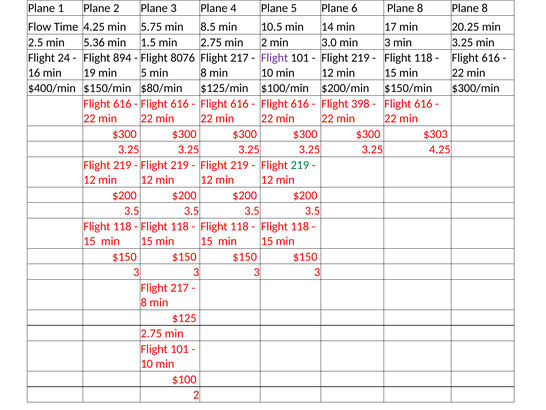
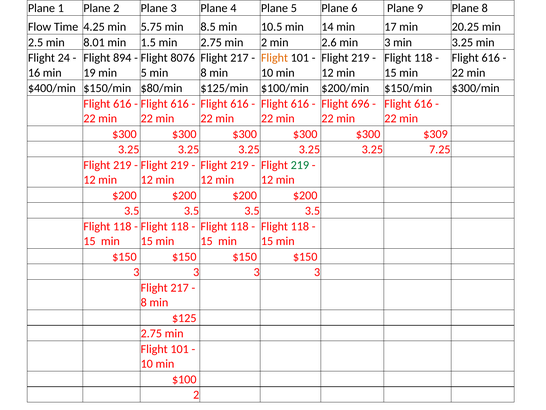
6 Plane 8: 8 -> 9
5.36: 5.36 -> 8.01
3.0: 3.0 -> 2.6
Flight at (274, 58) colour: purple -> orange
398: 398 -> 696
$303: $303 -> $309
3.25 4.25: 4.25 -> 7.25
